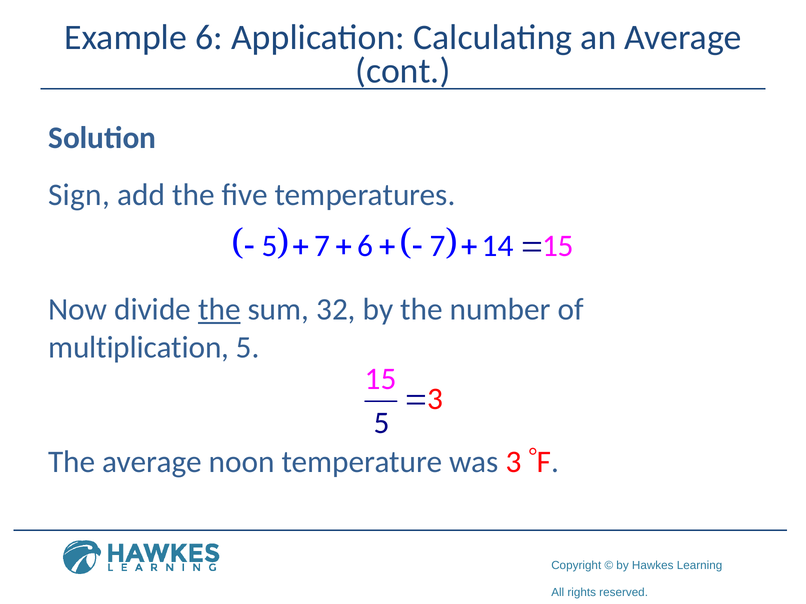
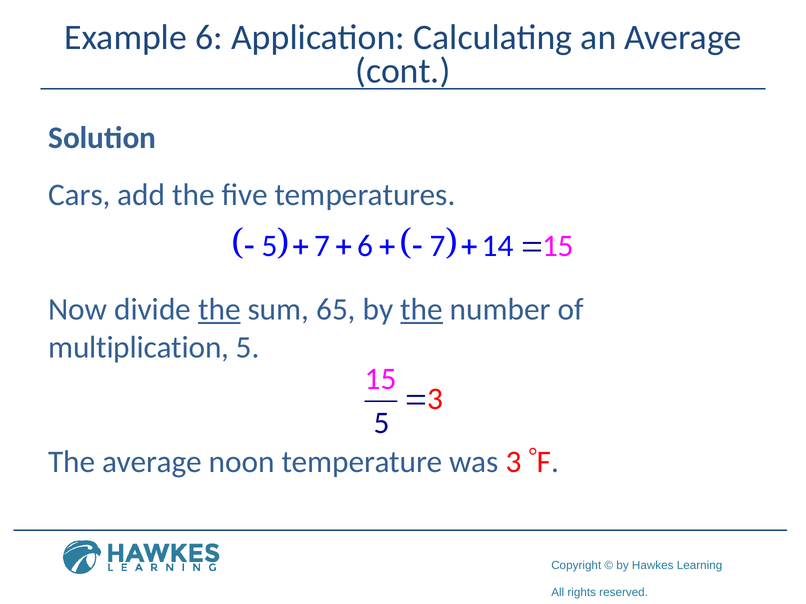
Sign: Sign -> Cars
32: 32 -> 65
the at (422, 310) underline: none -> present
